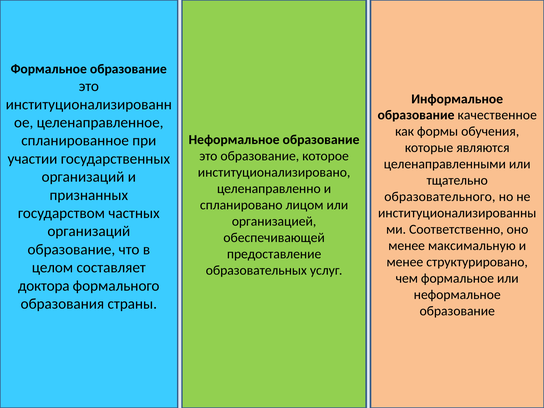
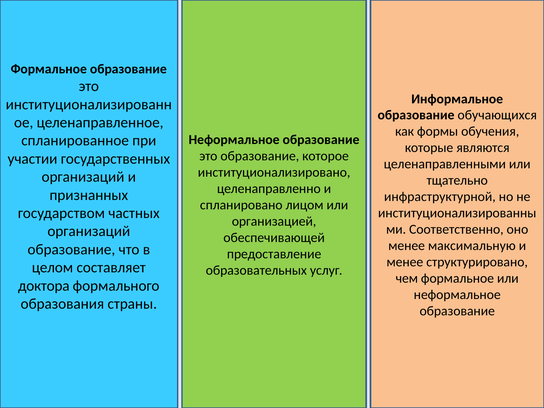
качественное: качественное -> обучающихся
образовательного: образовательного -> инфраструктурной
